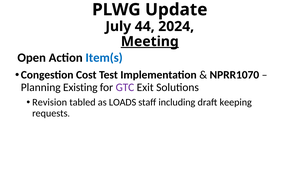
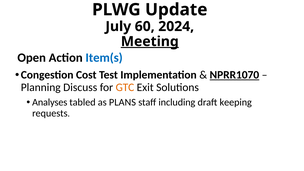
44: 44 -> 60
NPRR1070 underline: none -> present
Existing: Existing -> Discuss
GTC colour: purple -> orange
Revision: Revision -> Analyses
LOADS: LOADS -> PLANS
